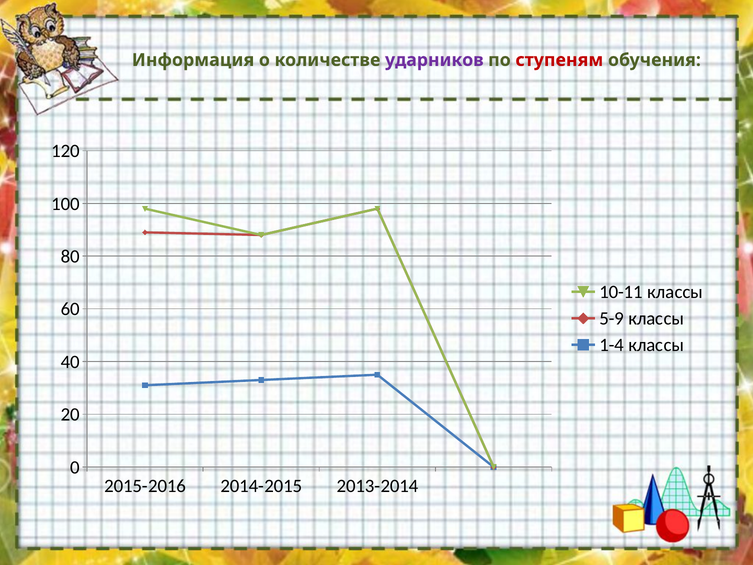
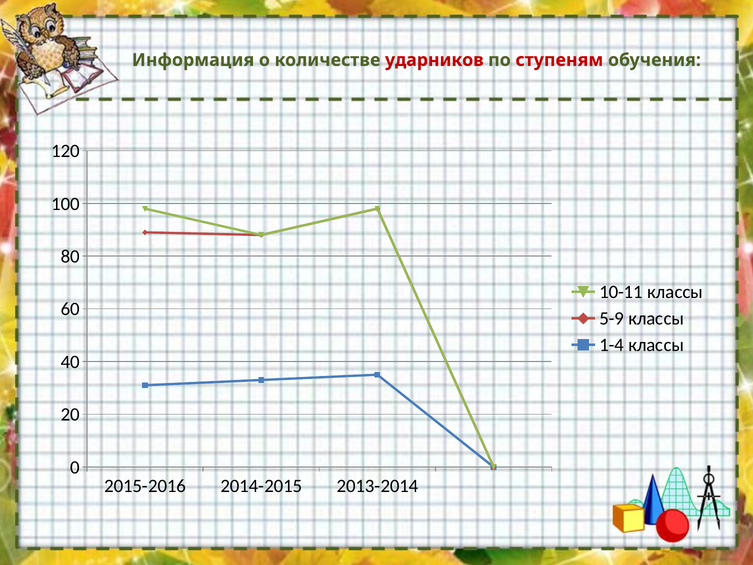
ударников colour: purple -> red
